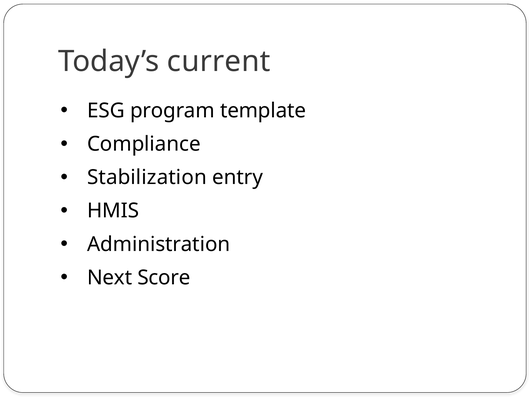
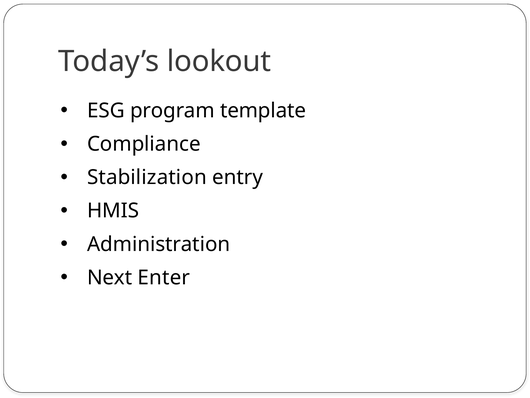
current: current -> lookout
Score: Score -> Enter
